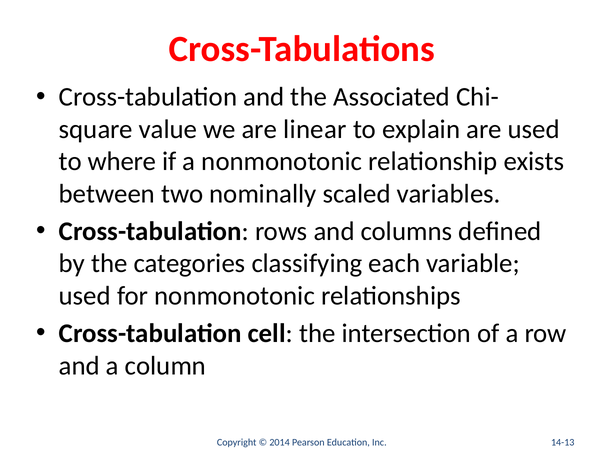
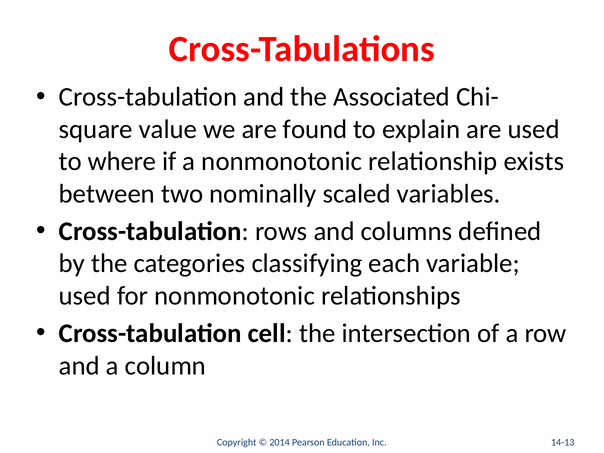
linear: linear -> found
